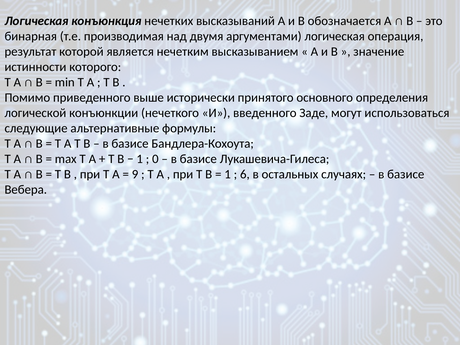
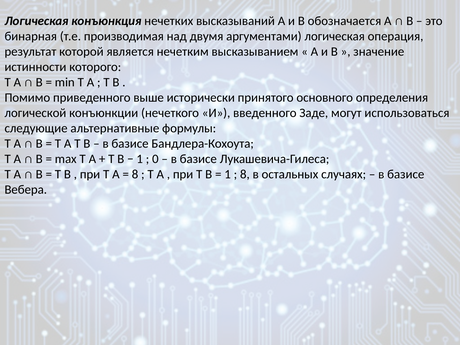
9 at (135, 174): 9 -> 8
6 at (245, 174): 6 -> 8
